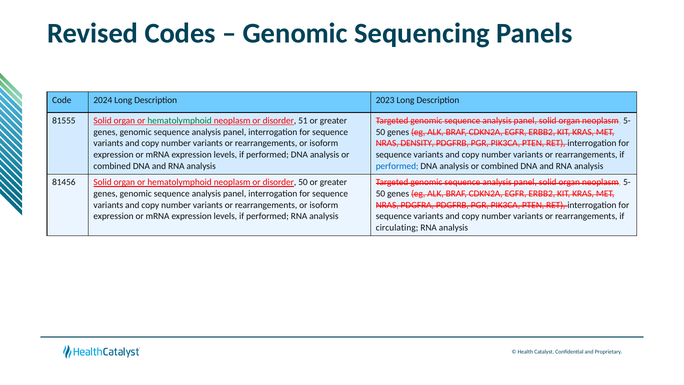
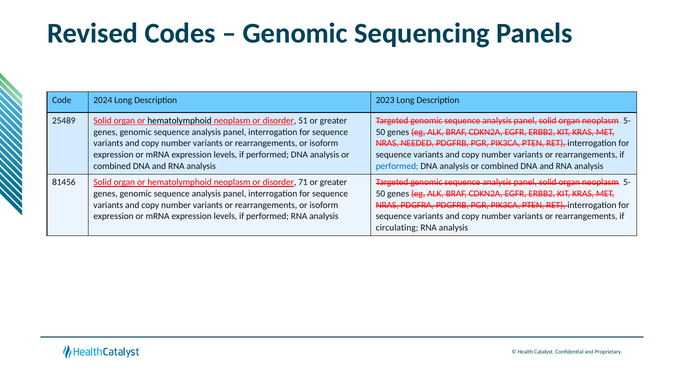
81555: 81555 -> 25489
hematolymphoid at (180, 121) colour: green -> black
DENSITY: DENSITY -> NEEDED
disorder 50: 50 -> 71
